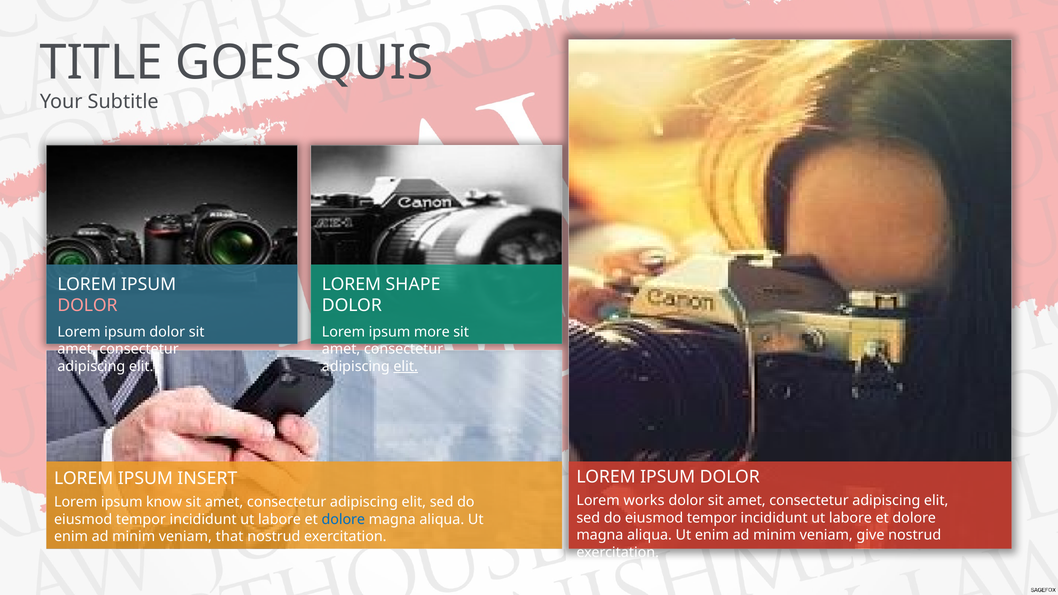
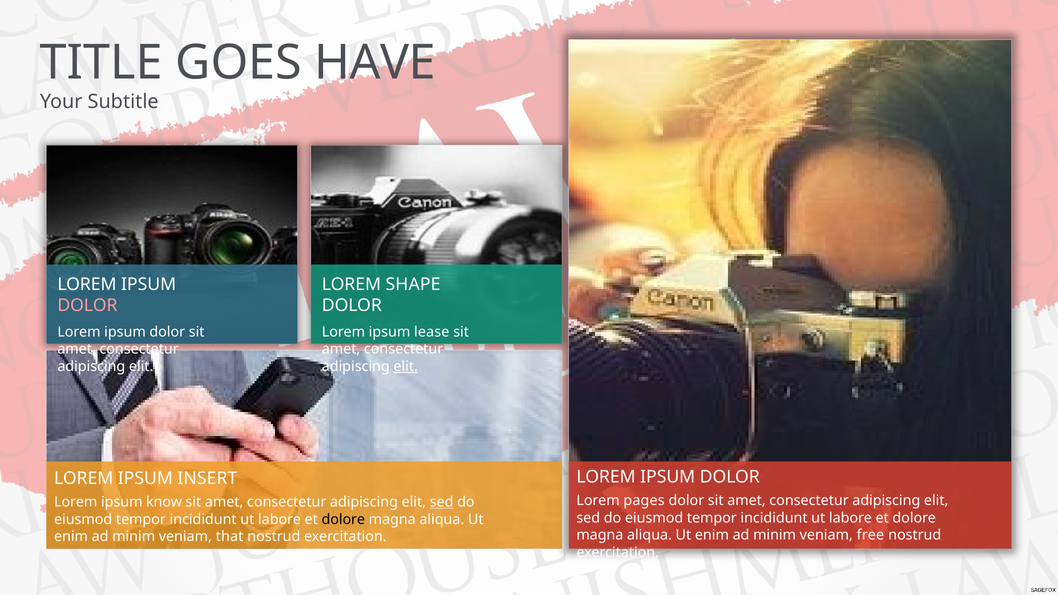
QUIS: QUIS -> HAVE
more: more -> lease
works: works -> pages
sed at (442, 502) underline: none -> present
dolore at (343, 519) colour: blue -> black
give: give -> free
